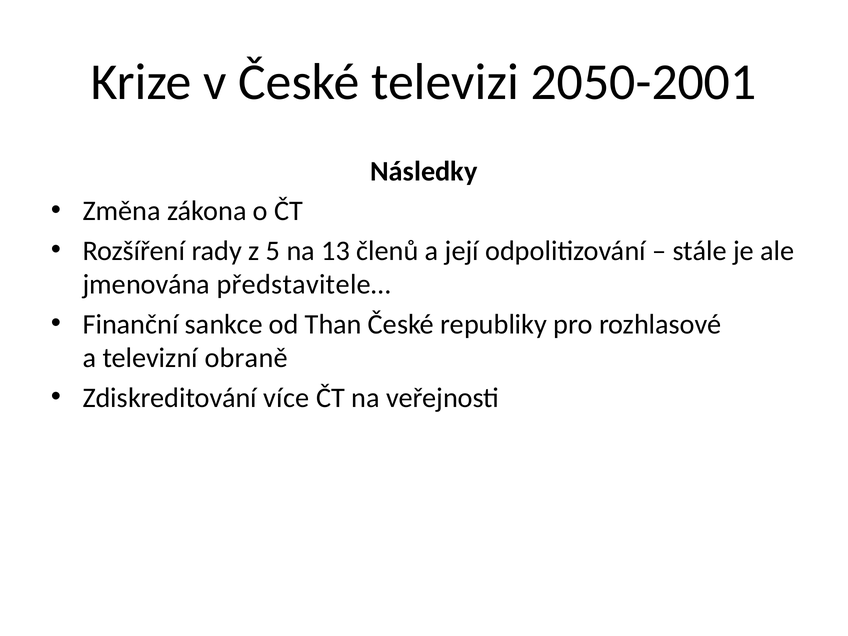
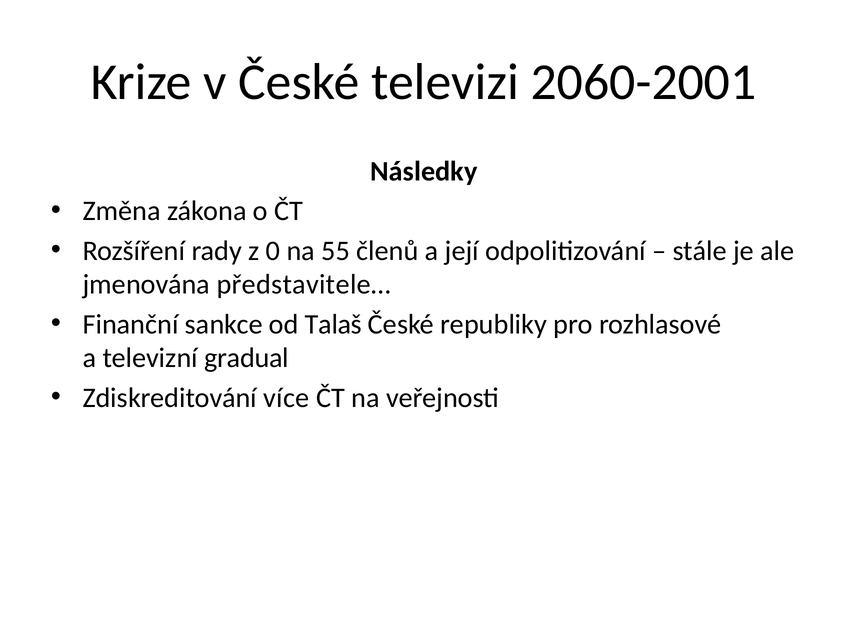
2050-2001: 2050-2001 -> 2060-2001
5: 5 -> 0
13: 13 -> 55
Than: Than -> Talaš
obraně: obraně -> gradual
